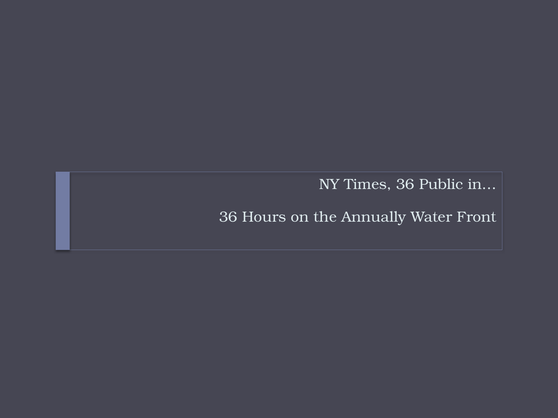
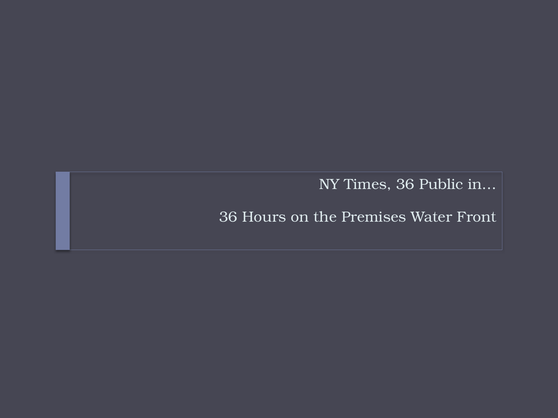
Annually: Annually -> Premises
